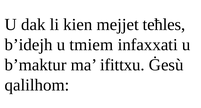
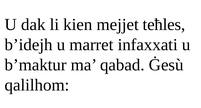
tmiem: tmiem -> marret
ifittxu: ifittxu -> qabad
